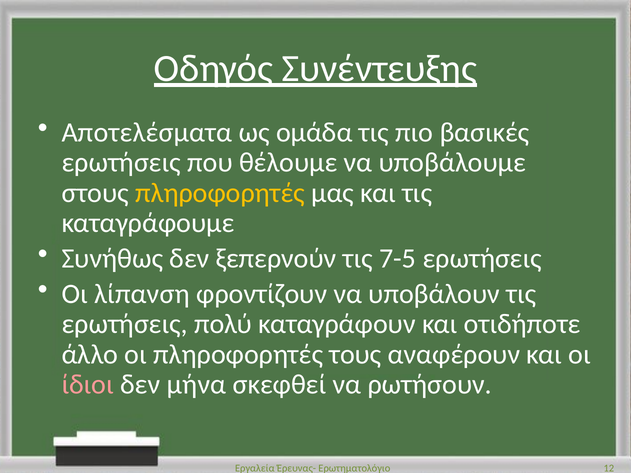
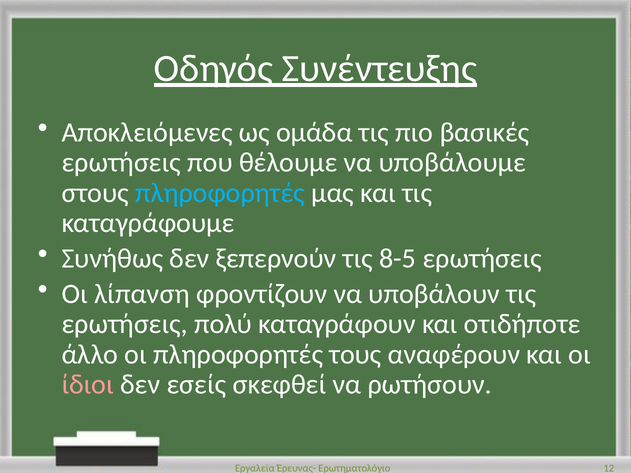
Αποτελέσματα: Αποτελέσματα -> Αποκλειόμενες
πληροφορητές at (220, 193) colour: yellow -> light blue
7-5: 7-5 -> 8-5
μήνα: μήνα -> εσείς
